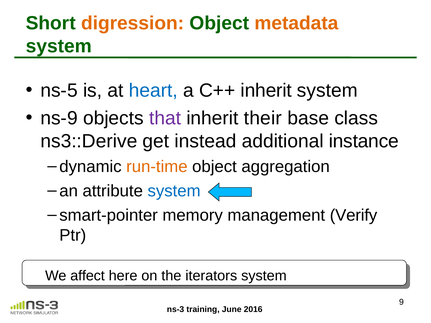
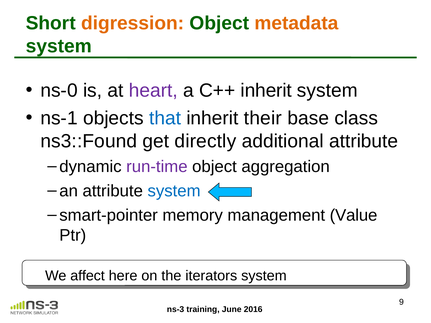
ns-5: ns-5 -> ns-0
heart colour: blue -> purple
ns-9: ns-9 -> ns-1
that colour: purple -> blue
ns3::Derive: ns3::Derive -> ns3::Found
instead: instead -> directly
additional instance: instance -> attribute
run-time colour: orange -> purple
Verify: Verify -> Value
